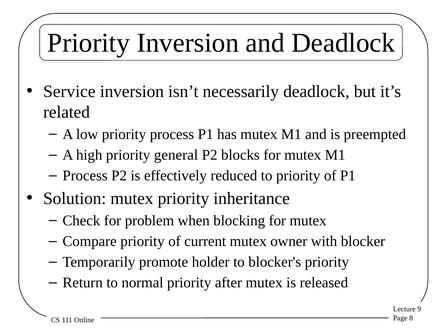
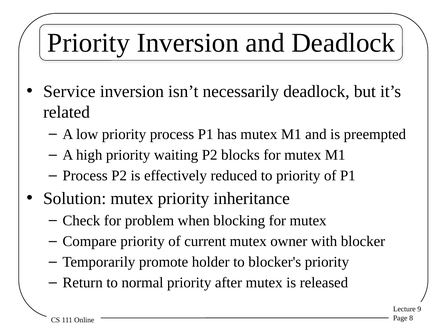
general: general -> waiting
